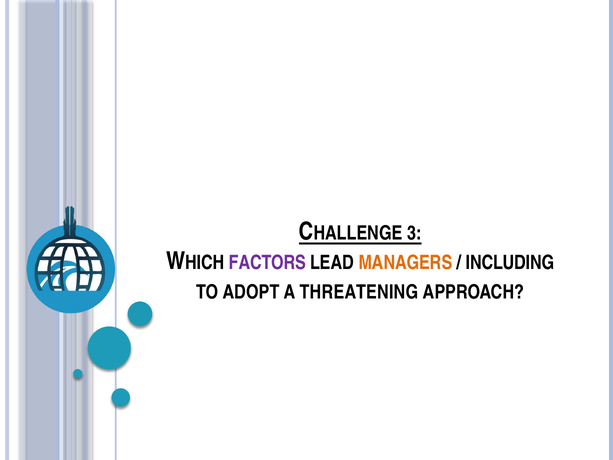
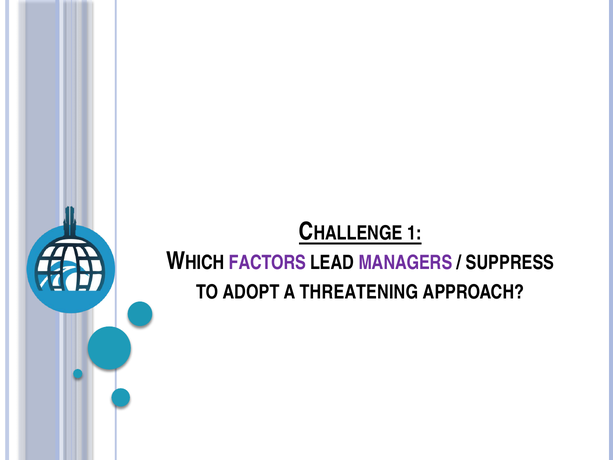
3: 3 -> 1
MANAGERS colour: orange -> purple
INCLUDING: INCLUDING -> SUPPRESS
